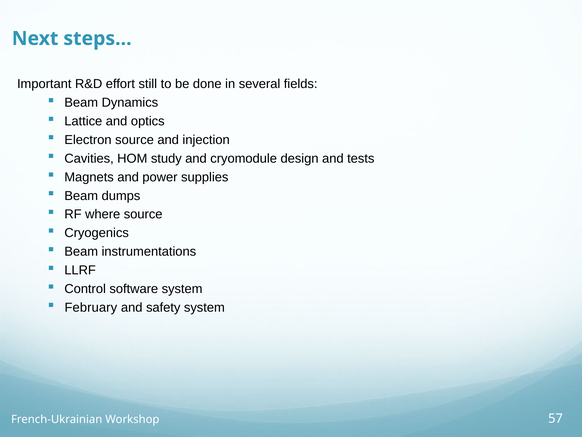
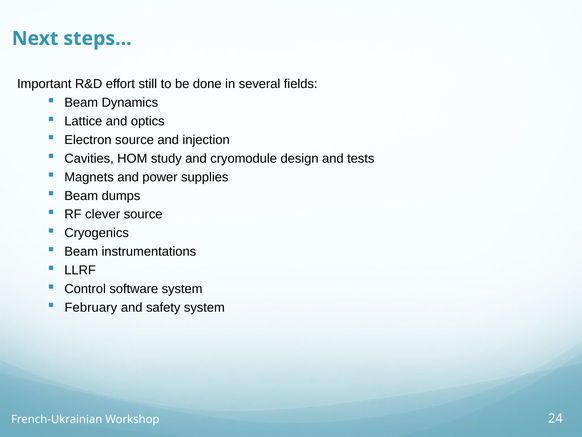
where: where -> clever
57: 57 -> 24
